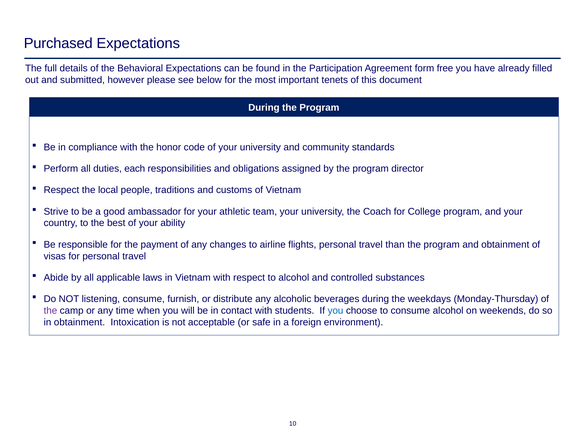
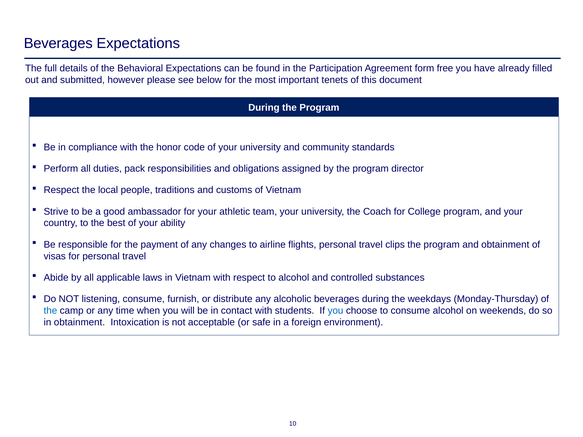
Purchased at (58, 43): Purchased -> Beverages
each: each -> pack
than: than -> clips
the at (50, 311) colour: purple -> blue
